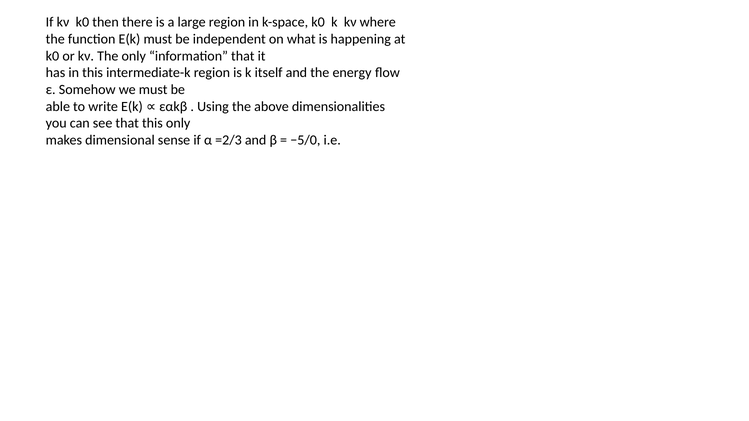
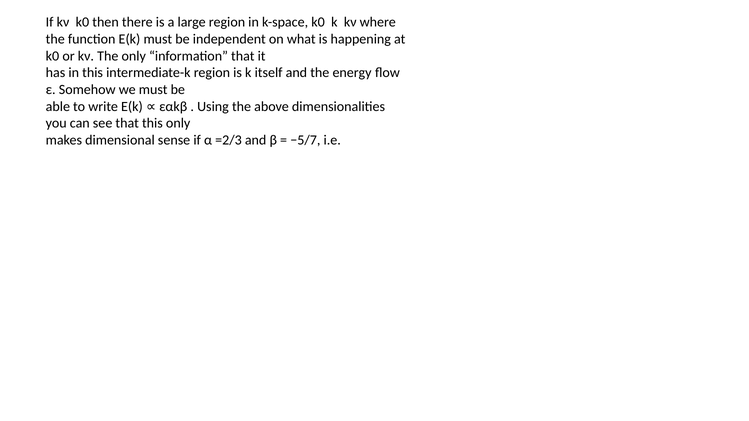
−5/0: −5/0 -> −5/7
